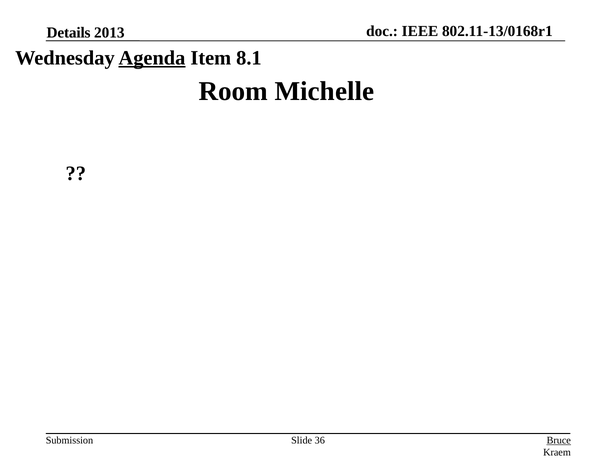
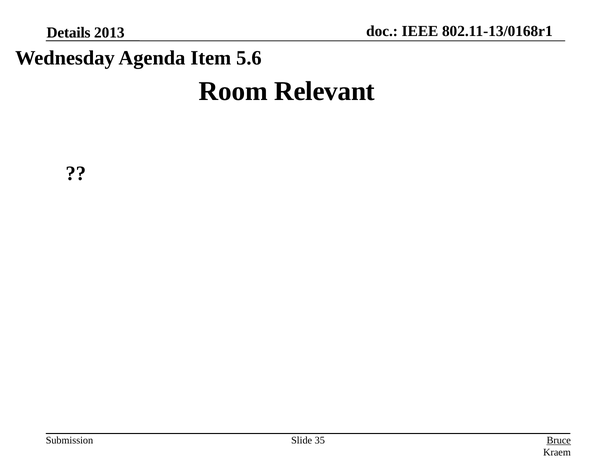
Agenda underline: present -> none
8.1: 8.1 -> 5.6
Michelle: Michelle -> Relevant
36: 36 -> 35
